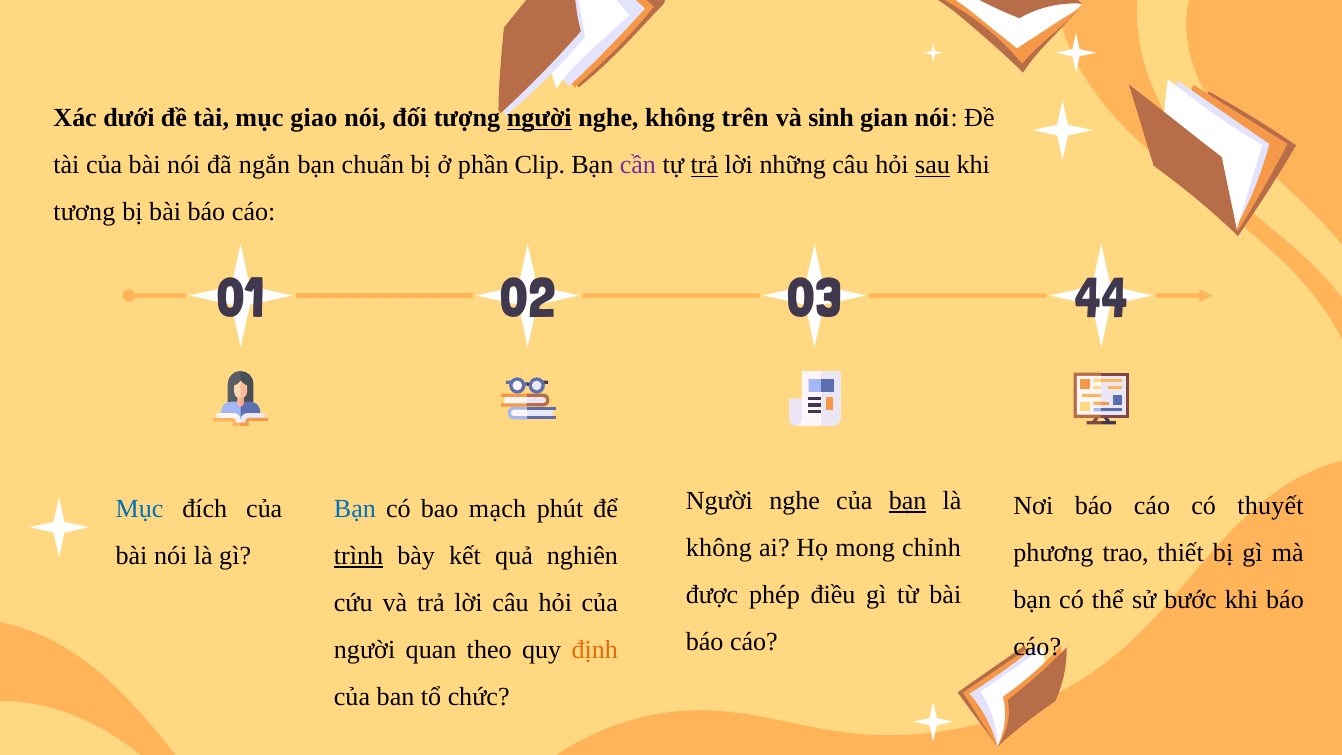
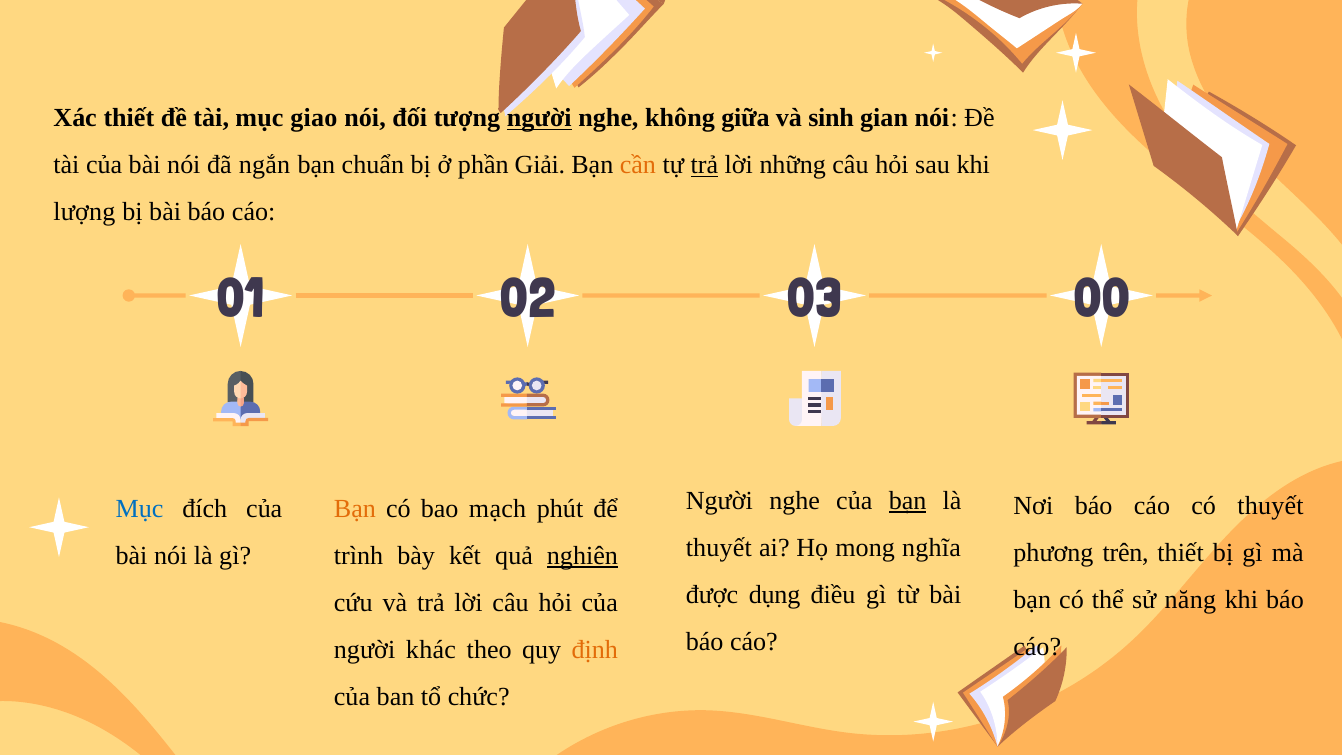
Xác dưới: dưới -> thiết
trên: trên -> giữa
Clip: Clip -> Giải
cần colour: purple -> orange
sau underline: present -> none
tương: tương -> lượng
44: 44 -> 00
Bạn at (355, 509) colour: blue -> orange
không at (719, 548): không -> thuyết
chỉnh: chỉnh -> nghĩa
trao: trao -> trên
trình underline: present -> none
nghiên underline: none -> present
phép: phép -> dụng
bước: bước -> năng
quan: quan -> khác
